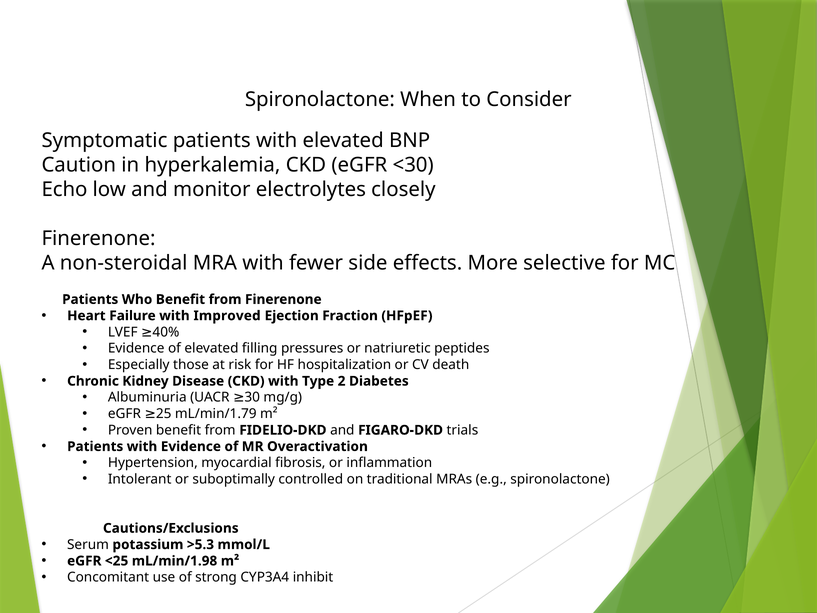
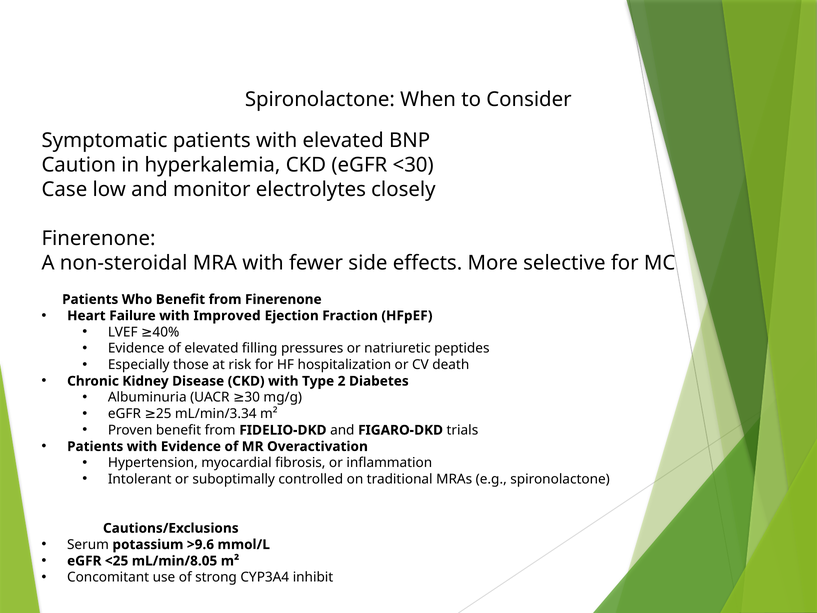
Echo: Echo -> Case
mL/min/1.79: mL/min/1.79 -> mL/min/3.34
>5.3: >5.3 -> >9.6
mL/min/1.98: mL/min/1.98 -> mL/min/8.05
